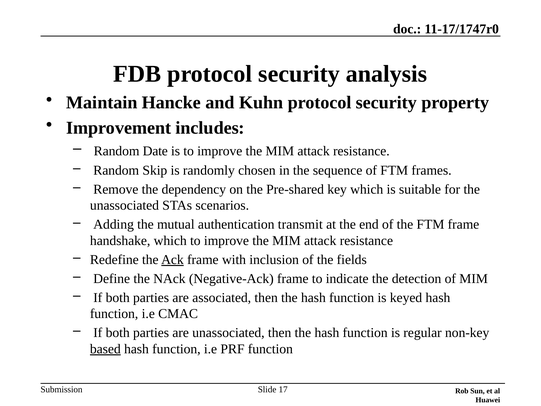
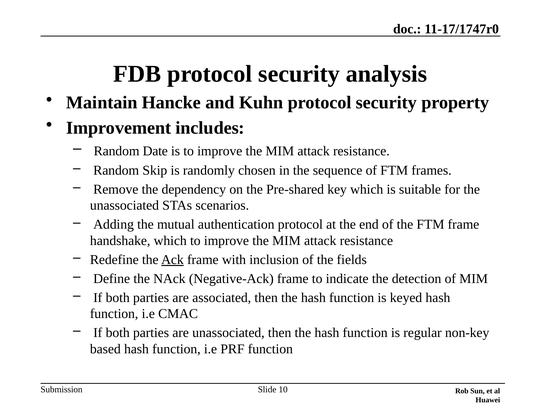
authentication transmit: transmit -> protocol
based underline: present -> none
17: 17 -> 10
